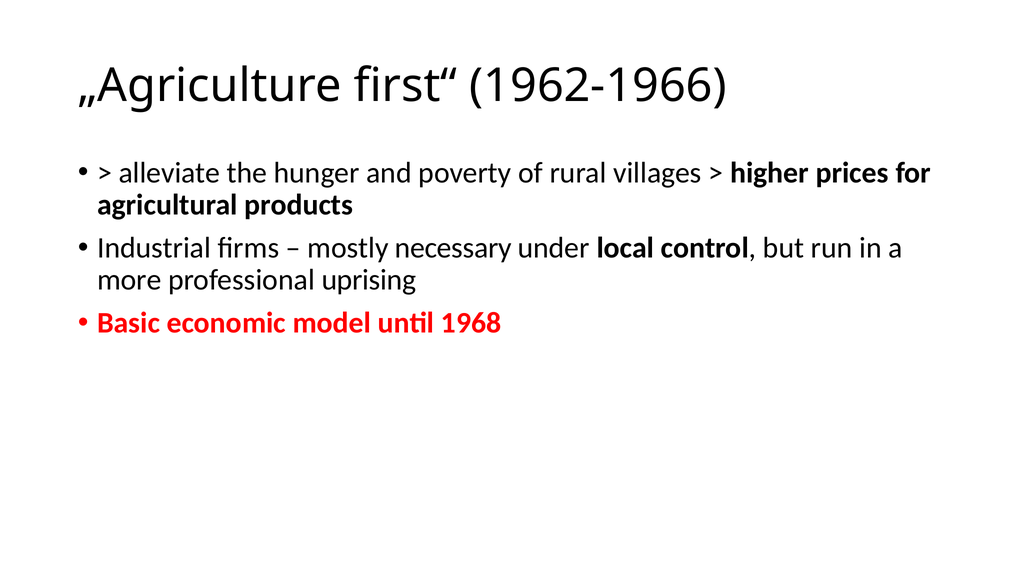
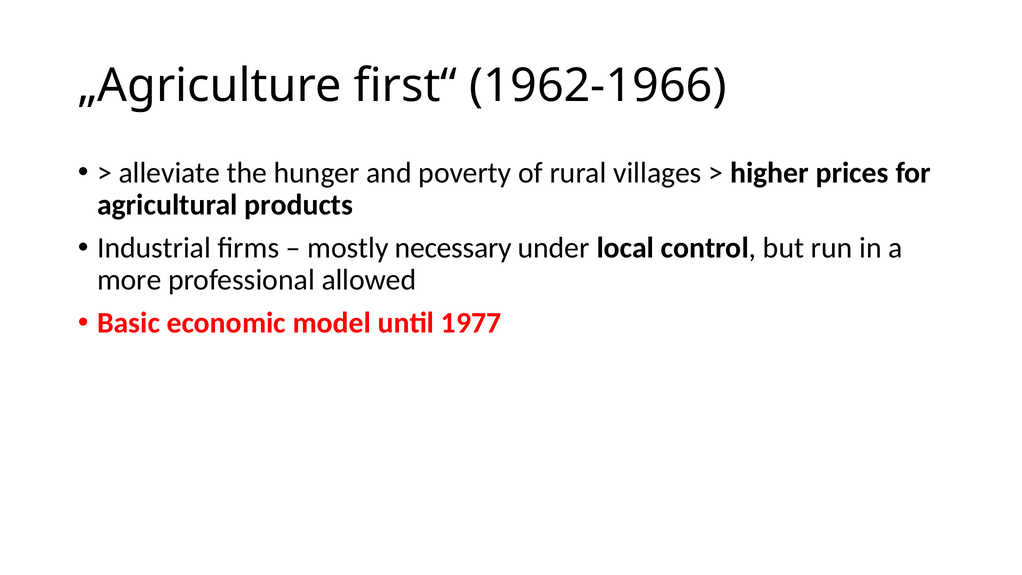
uprising: uprising -> allowed
1968: 1968 -> 1977
